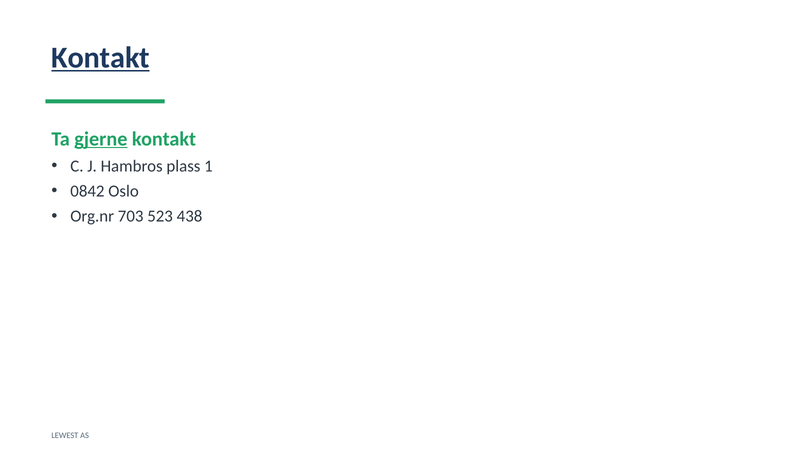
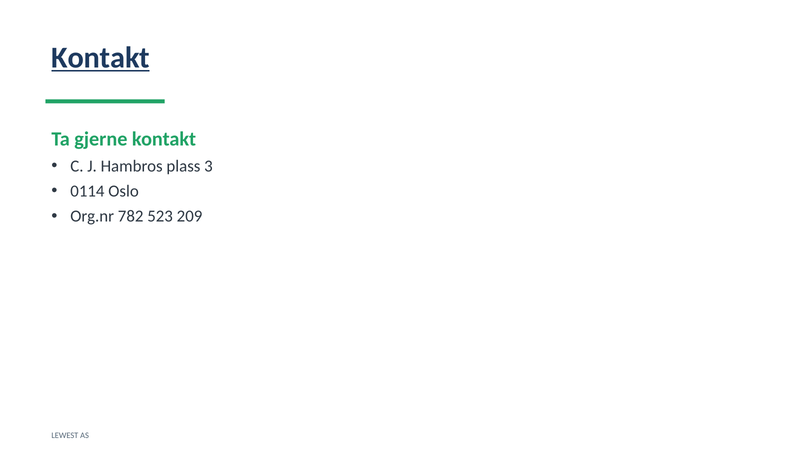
gjerne underline: present -> none
1: 1 -> 3
0842: 0842 -> 0114
703: 703 -> 782
438: 438 -> 209
